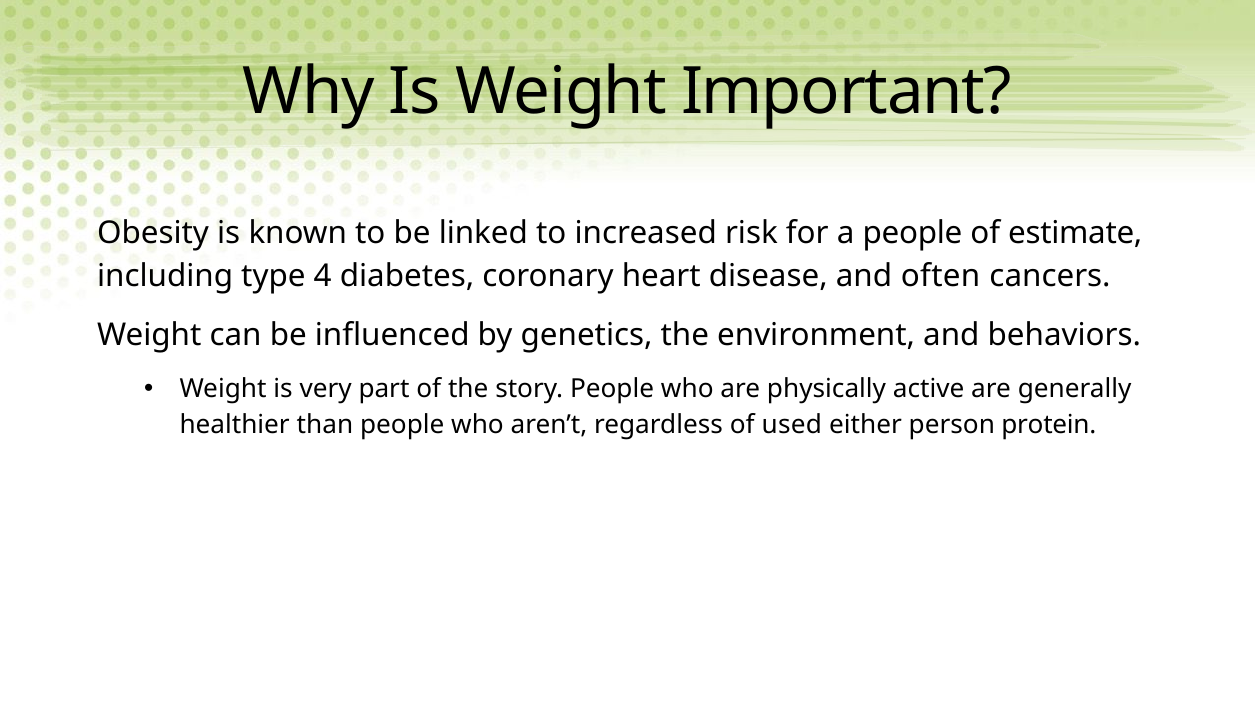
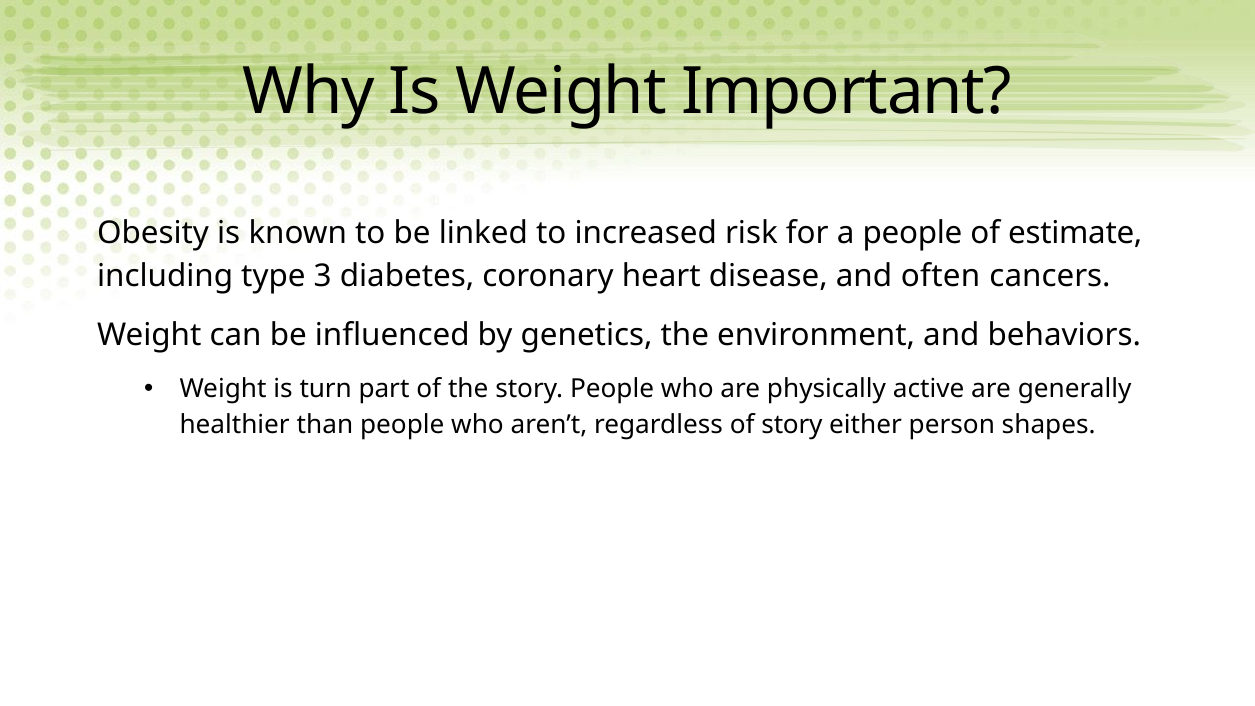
4: 4 -> 3
very: very -> turn
of used: used -> story
protein: protein -> shapes
